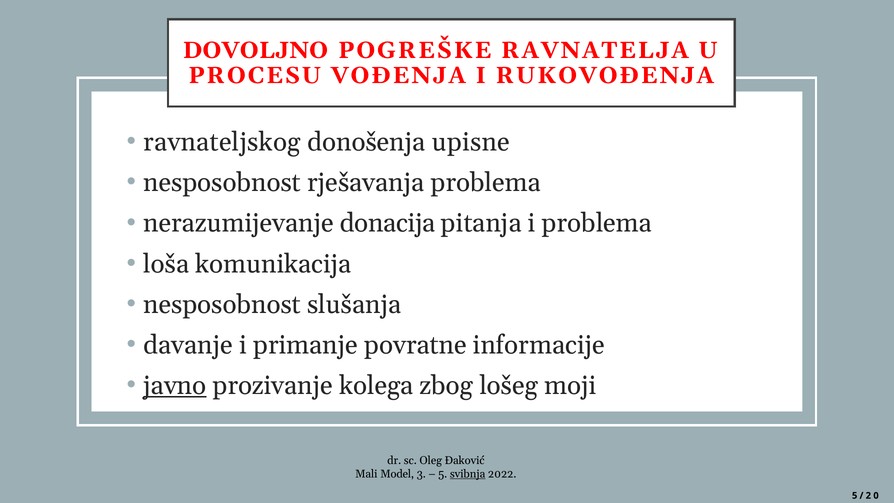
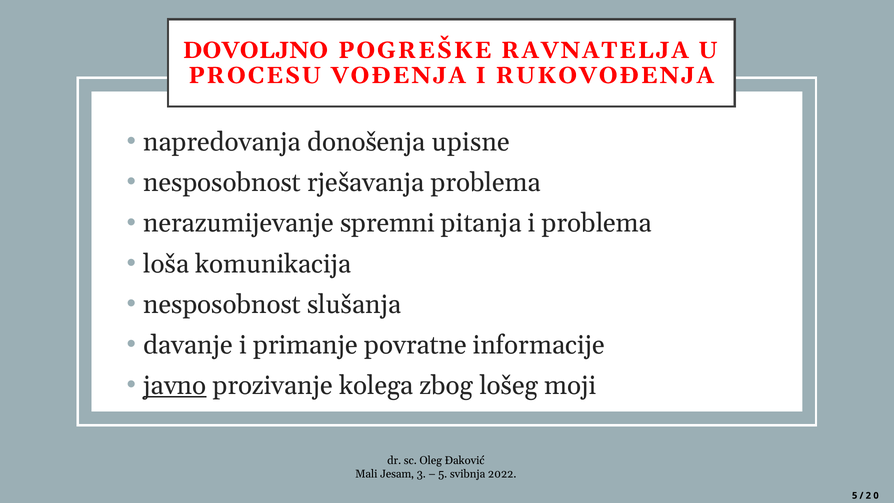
ravnateljskog: ravnateljskog -> napredovanja
donacija: donacija -> spremni
Model: Model -> Jesam
svibnja underline: present -> none
